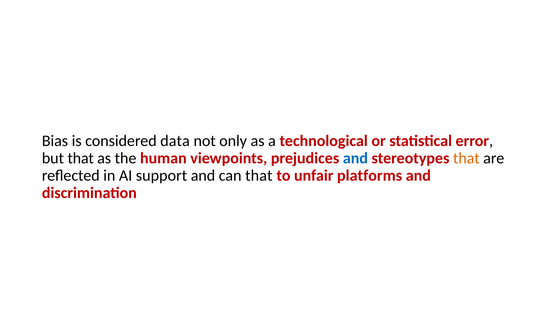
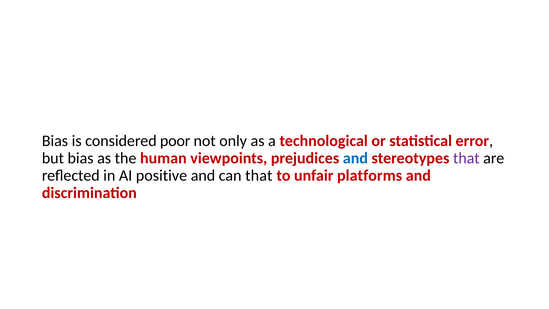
data: data -> poor
but that: that -> bias
that at (466, 158) colour: orange -> purple
support: support -> positive
